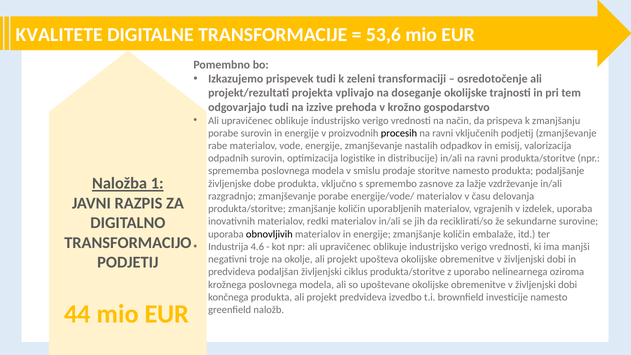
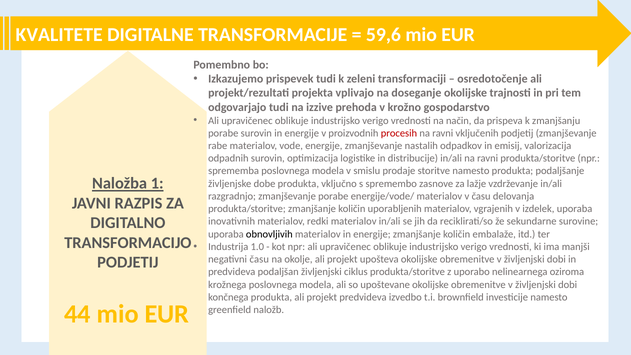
53,6: 53,6 -> 59,6
procesih colour: black -> red
4.6: 4.6 -> 1.0
negativni troje: troje -> času
